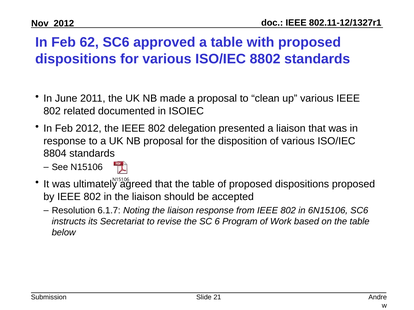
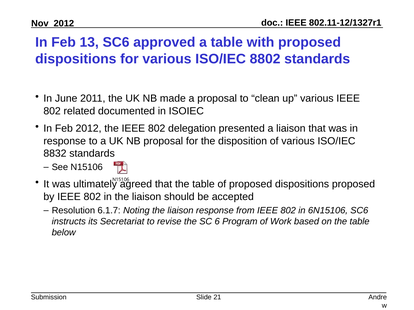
62: 62 -> 13
8804: 8804 -> 8832
